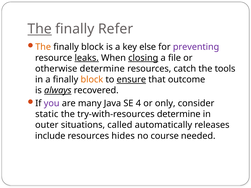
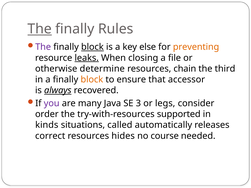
Refer: Refer -> Rules
The at (43, 47) colour: orange -> purple
block at (92, 47) underline: none -> present
preventing colour: purple -> orange
closing underline: present -> none
catch: catch -> chain
tools: tools -> third
ensure underline: present -> none
outcome: outcome -> accessor
4: 4 -> 3
only: only -> legs
static: static -> order
try-with-resources determine: determine -> supported
outer: outer -> kinds
include: include -> correct
